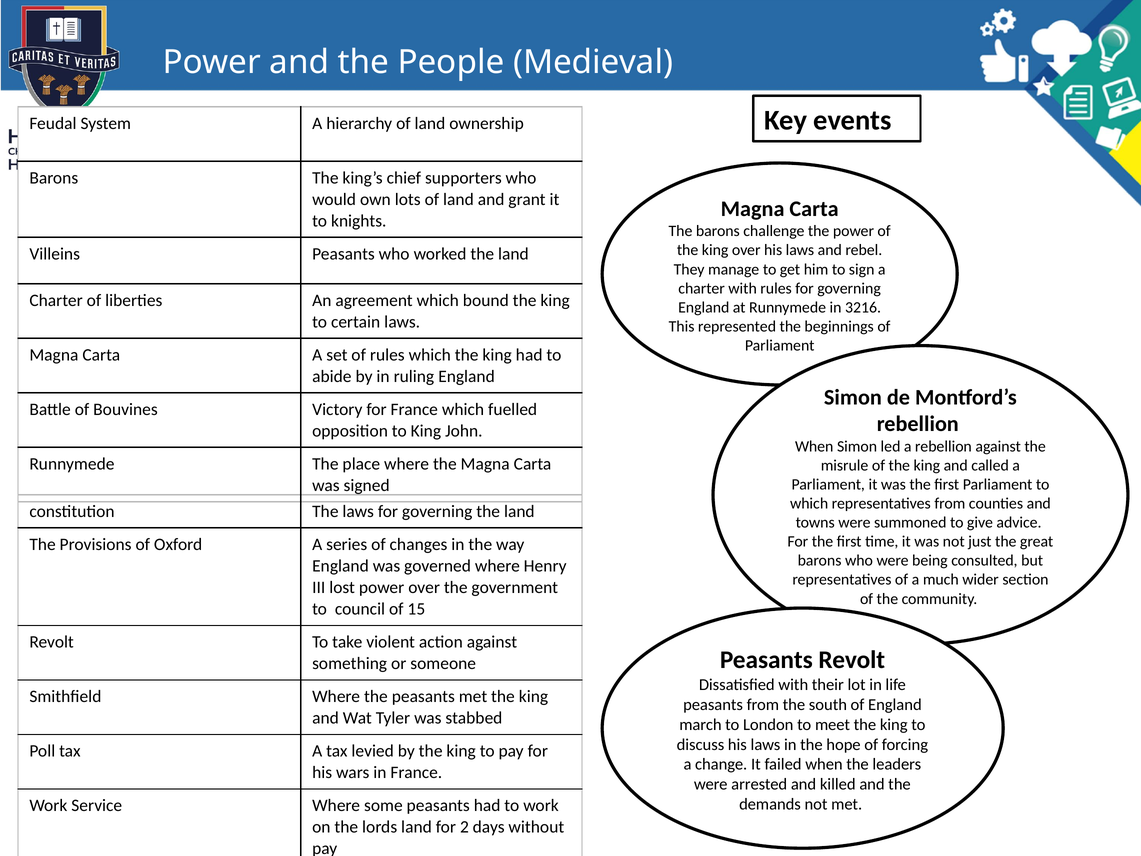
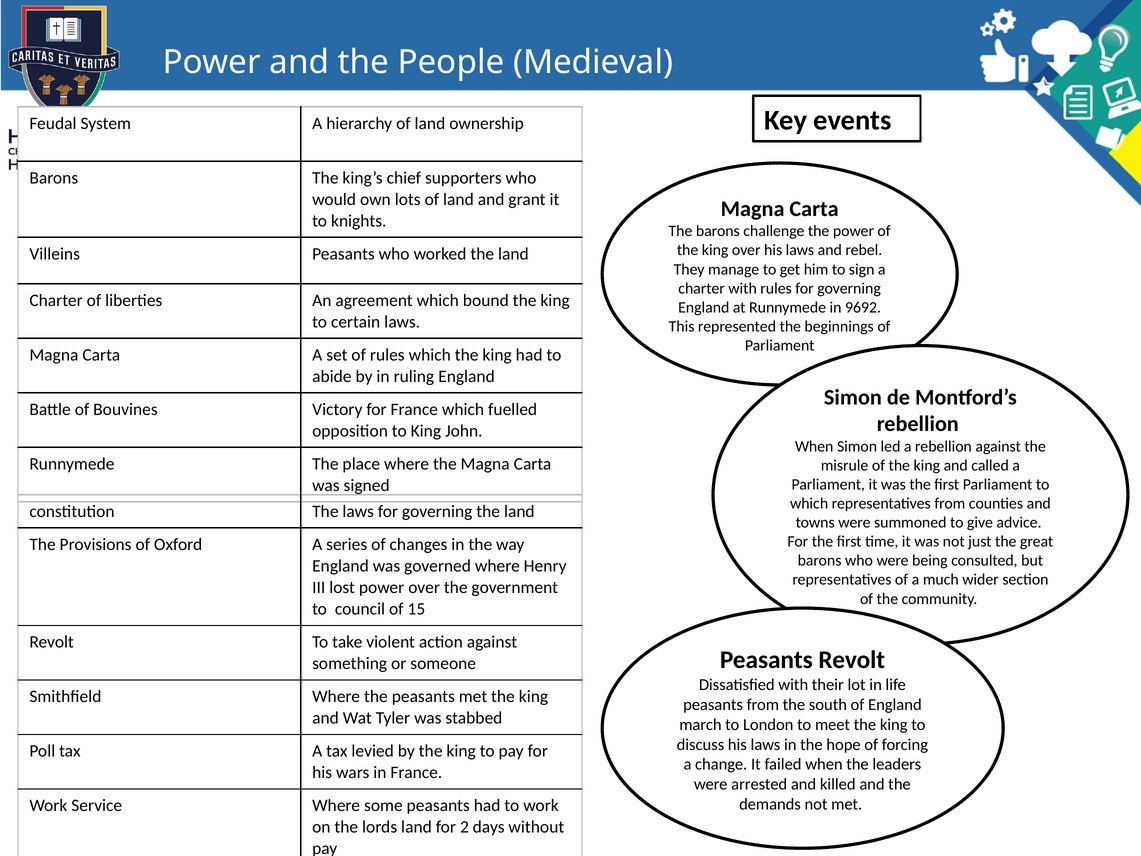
3216: 3216 -> 9692
